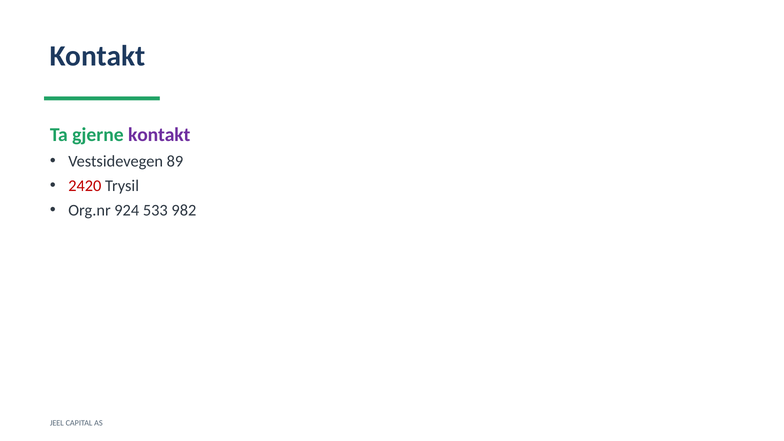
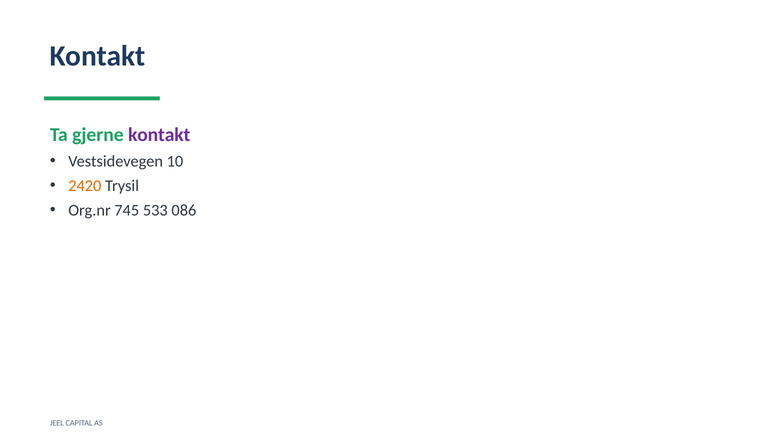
89: 89 -> 10
2420 colour: red -> orange
924: 924 -> 745
982: 982 -> 086
